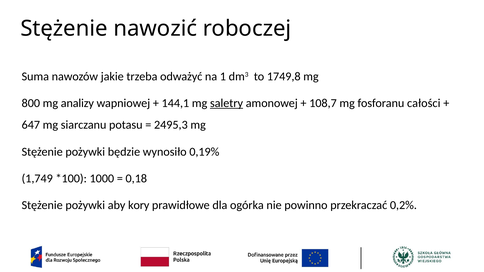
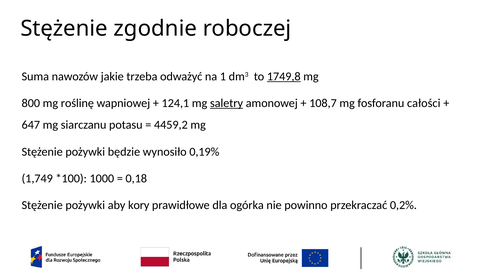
nawozić: nawozić -> zgodnie
1749,8 underline: none -> present
analizy: analizy -> roślinę
144,1: 144,1 -> 124,1
2495,3: 2495,3 -> 4459,2
